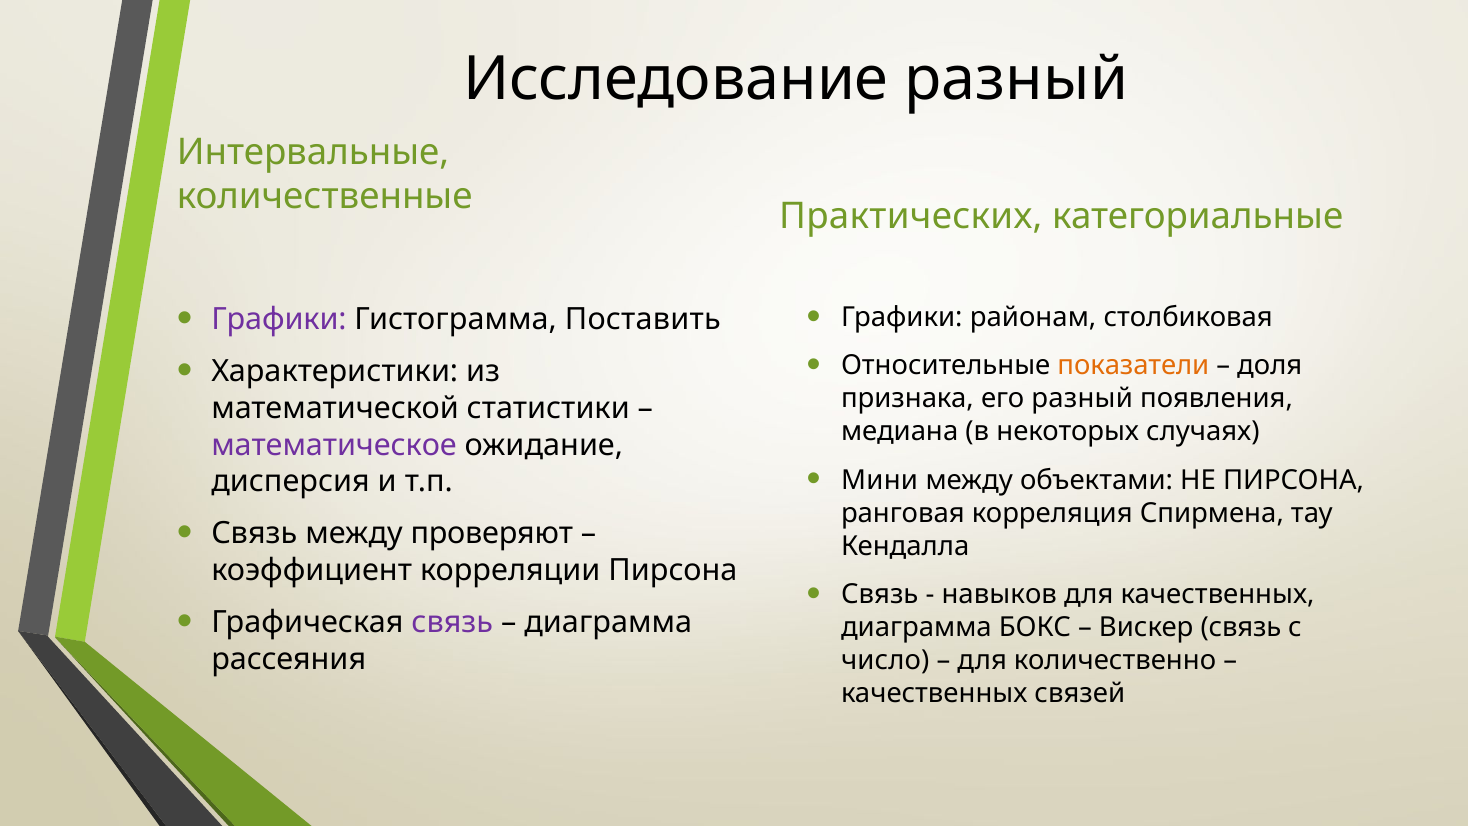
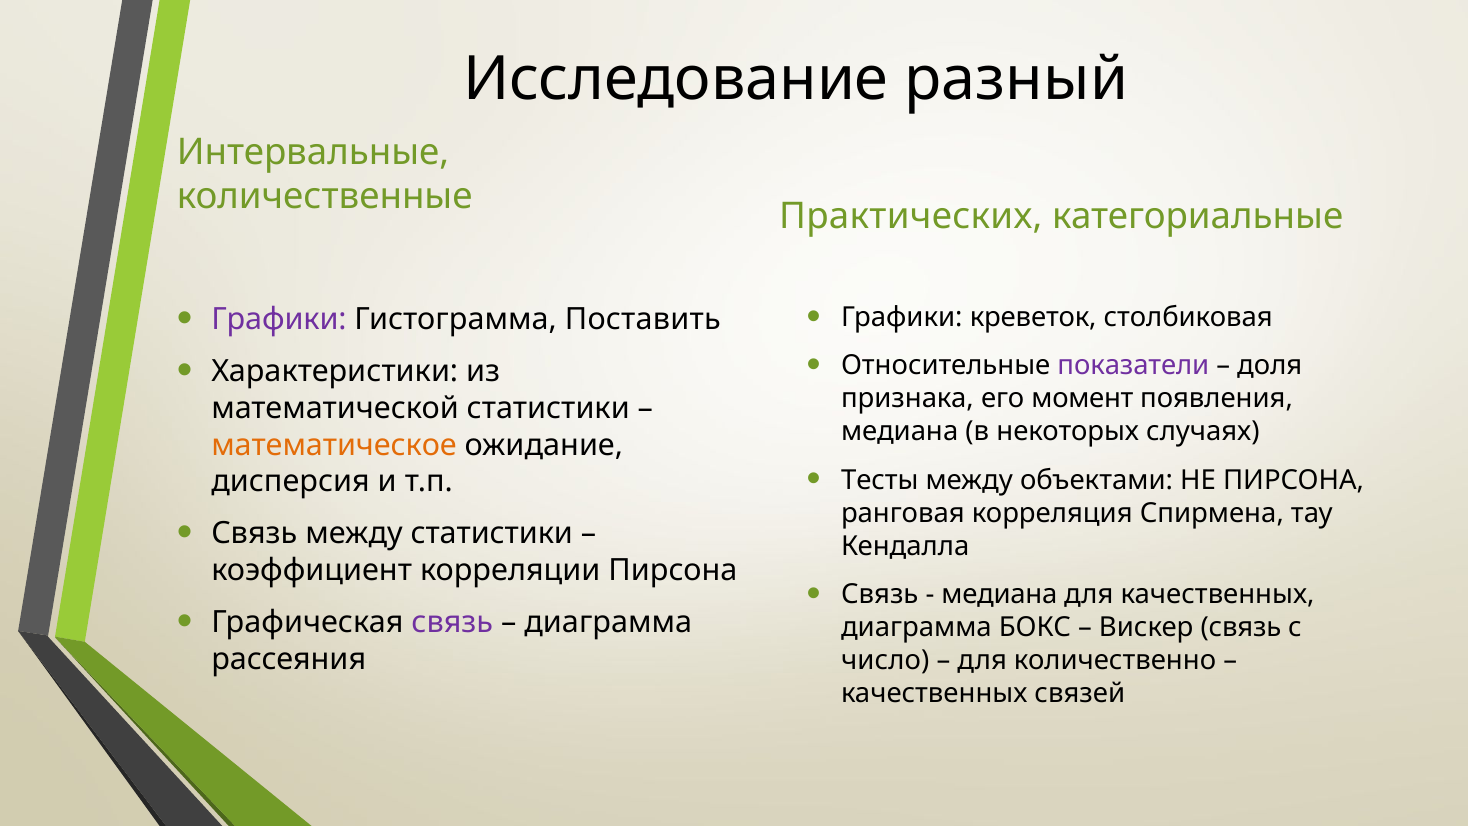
районам: районам -> креветок
показатели colour: orange -> purple
его разный: разный -> момент
математическое colour: purple -> orange
Мини: Мини -> Тесты
между проверяют: проверяют -> статистики
навыков at (999, 594): навыков -> медиана
